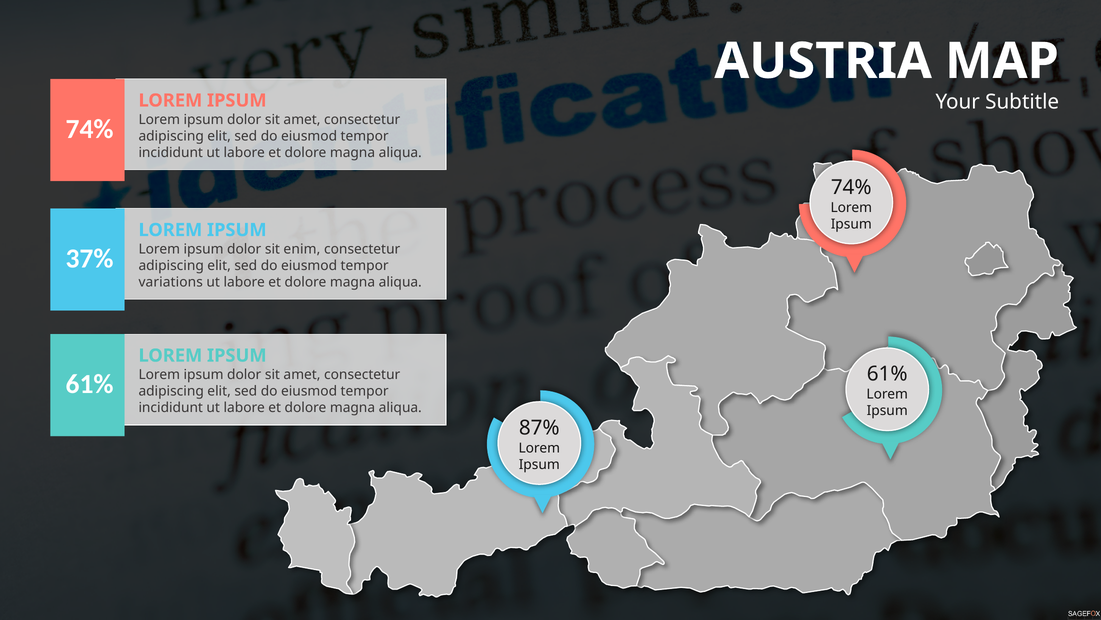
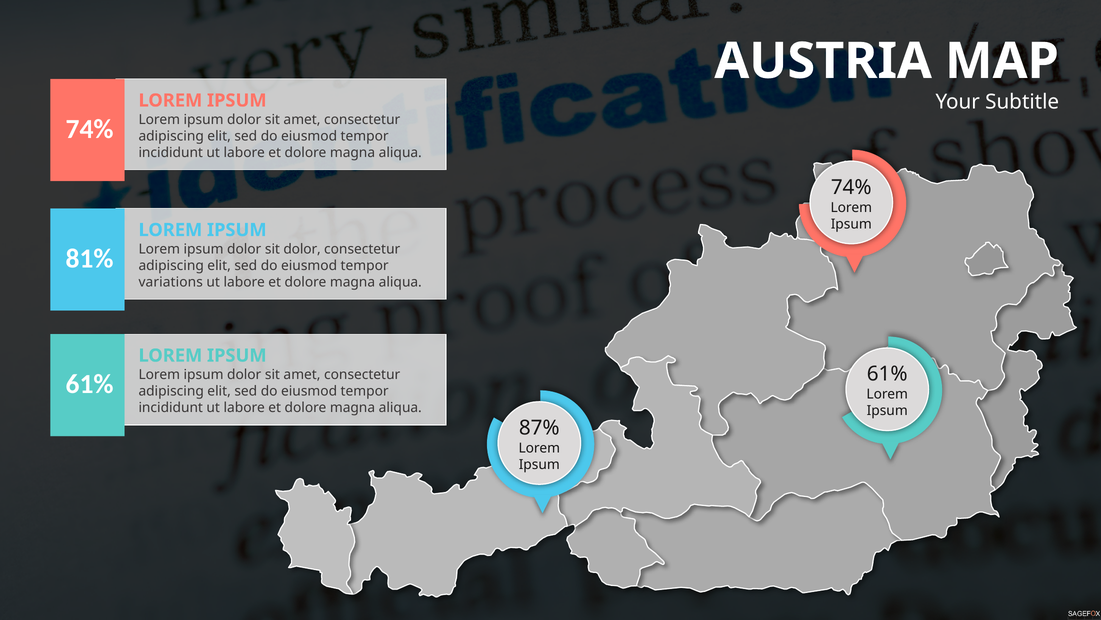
sit enim: enim -> dolor
37%: 37% -> 81%
